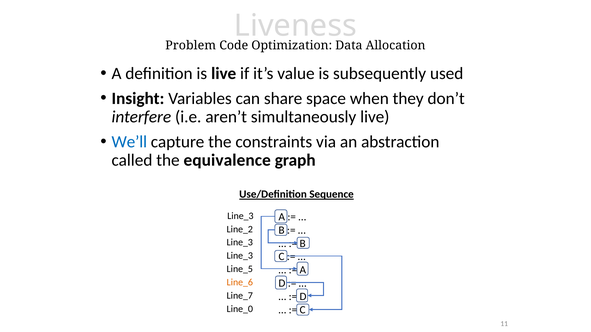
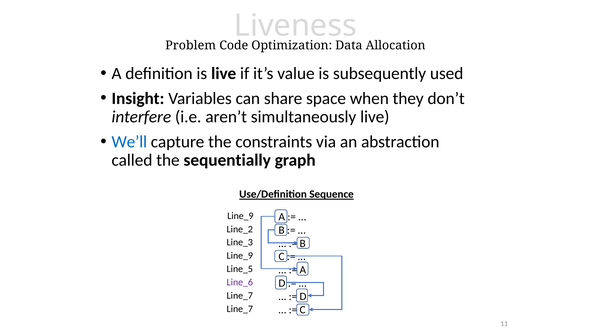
equivalence: equivalence -> sequentially
Line_3 at (240, 216): Line_3 -> Line_9
Line_3 at (240, 256): Line_3 -> Line_9
Line_6 colour: orange -> purple
Line_0 at (240, 309): Line_0 -> Line_7
